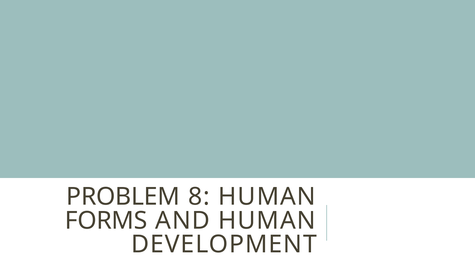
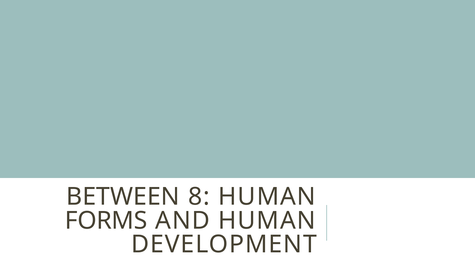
PROBLEM: PROBLEM -> BETWEEN
